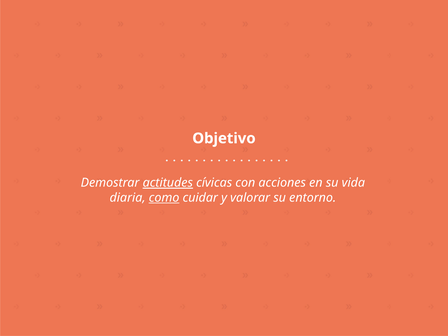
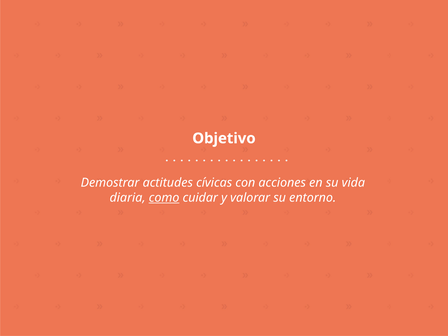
actitudes underline: present -> none
